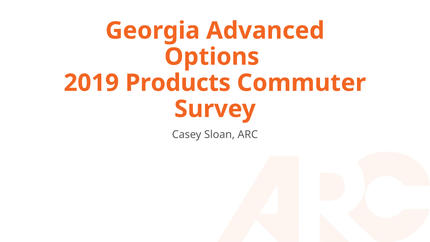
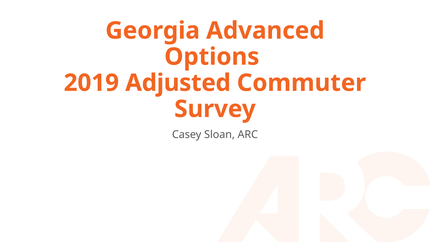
Products: Products -> Adjusted
